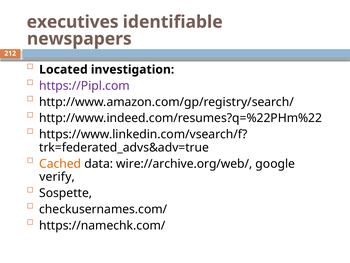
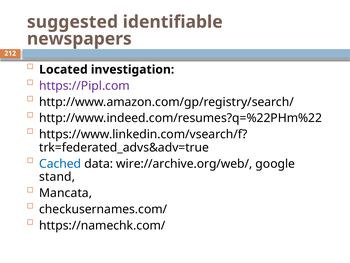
executives: executives -> suggested
Cached colour: orange -> blue
verify: verify -> stand
Sospette: Sospette -> Mancata
